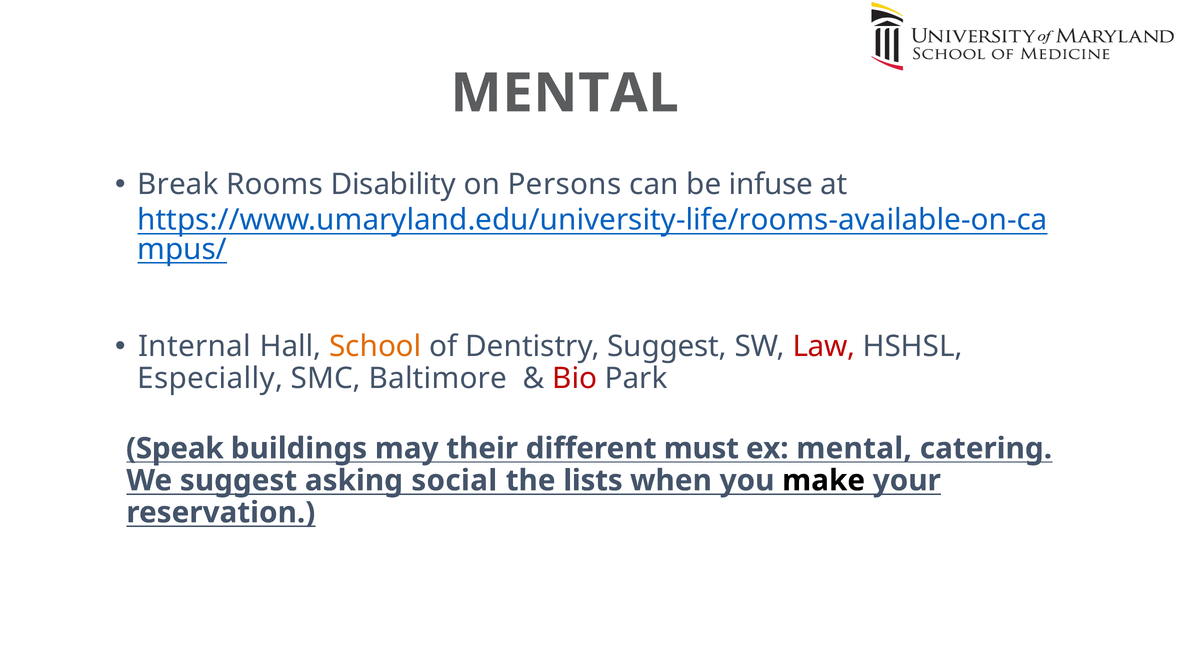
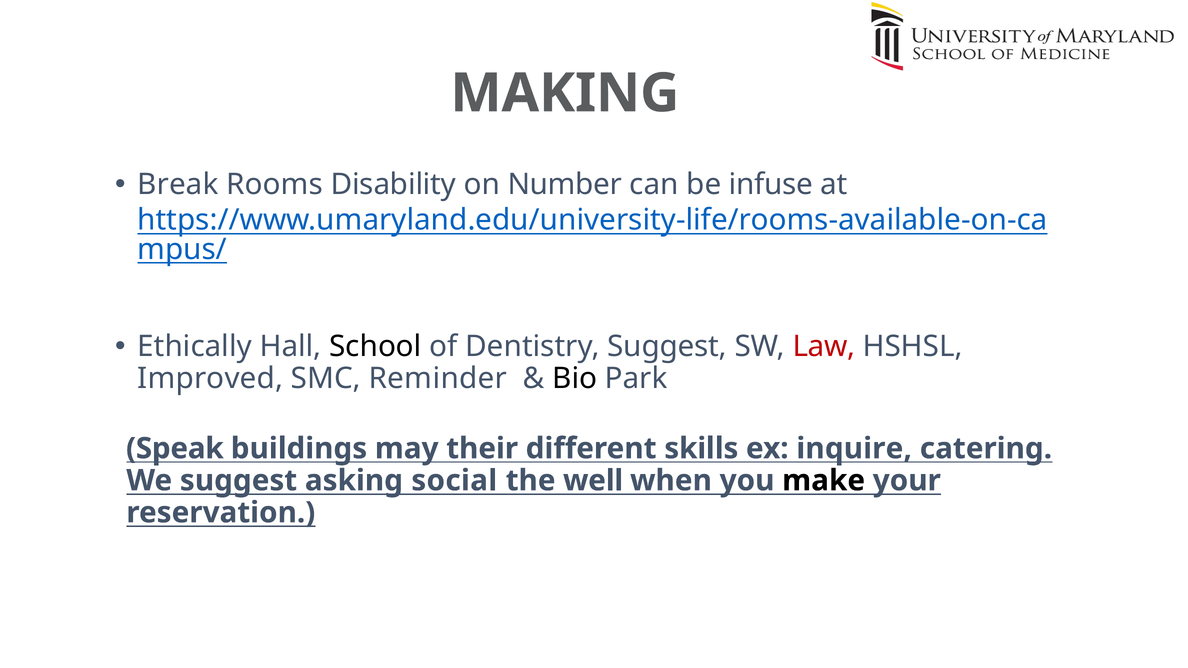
MENTAL at (565, 93): MENTAL -> MAKING
Persons: Persons -> Number
Internal: Internal -> Ethically
School colour: orange -> black
Especially: Especially -> Improved
Baltimore: Baltimore -> Reminder
Bio colour: red -> black
must: must -> skills
ex mental: mental -> inquire
lists: lists -> well
